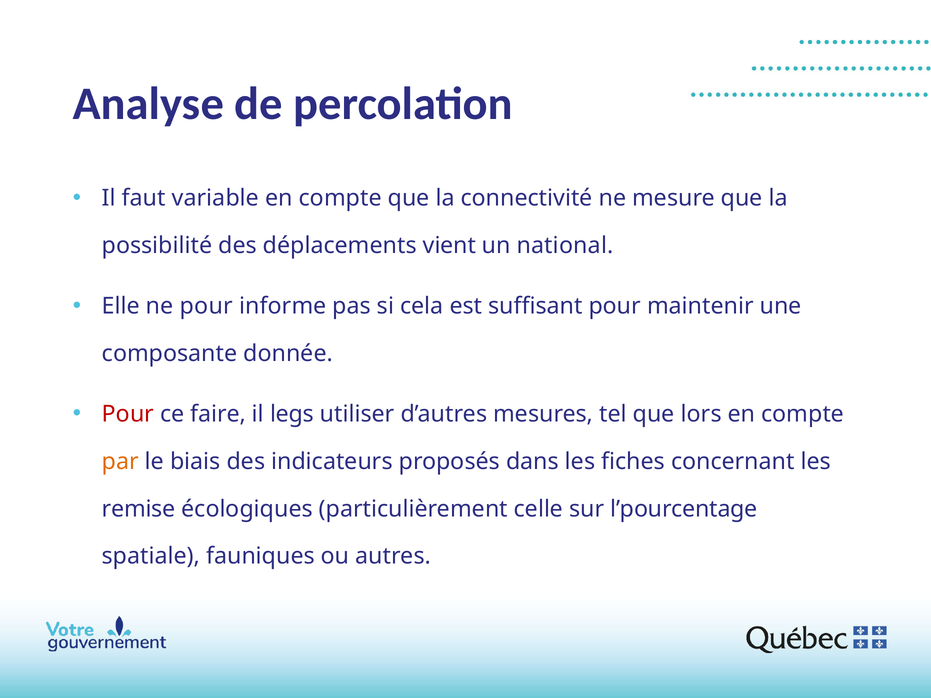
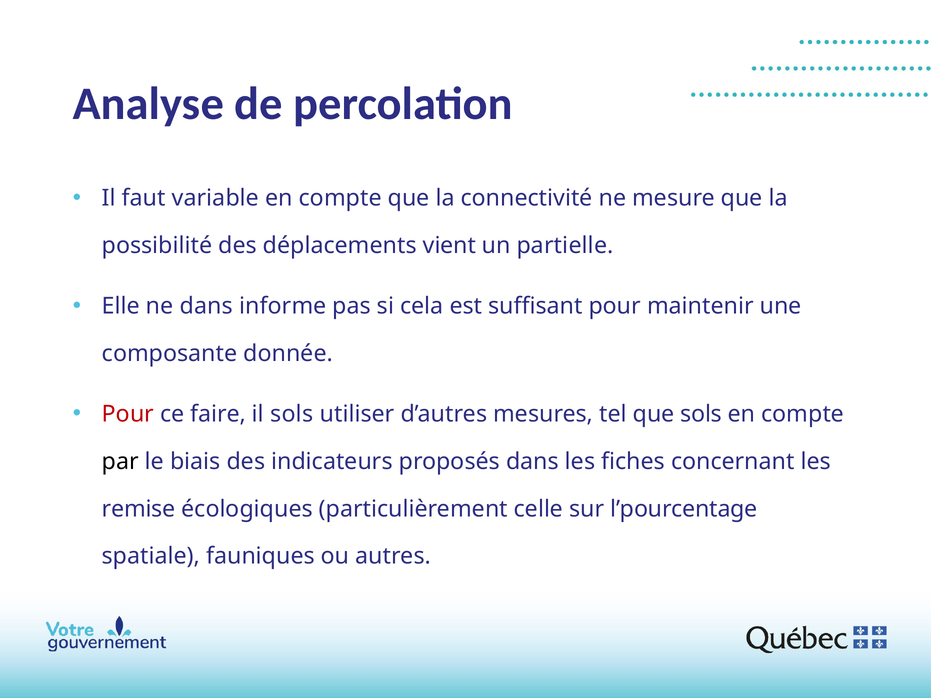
national: national -> partielle
ne pour: pour -> dans
il legs: legs -> sols
que lors: lors -> sols
par colour: orange -> black
